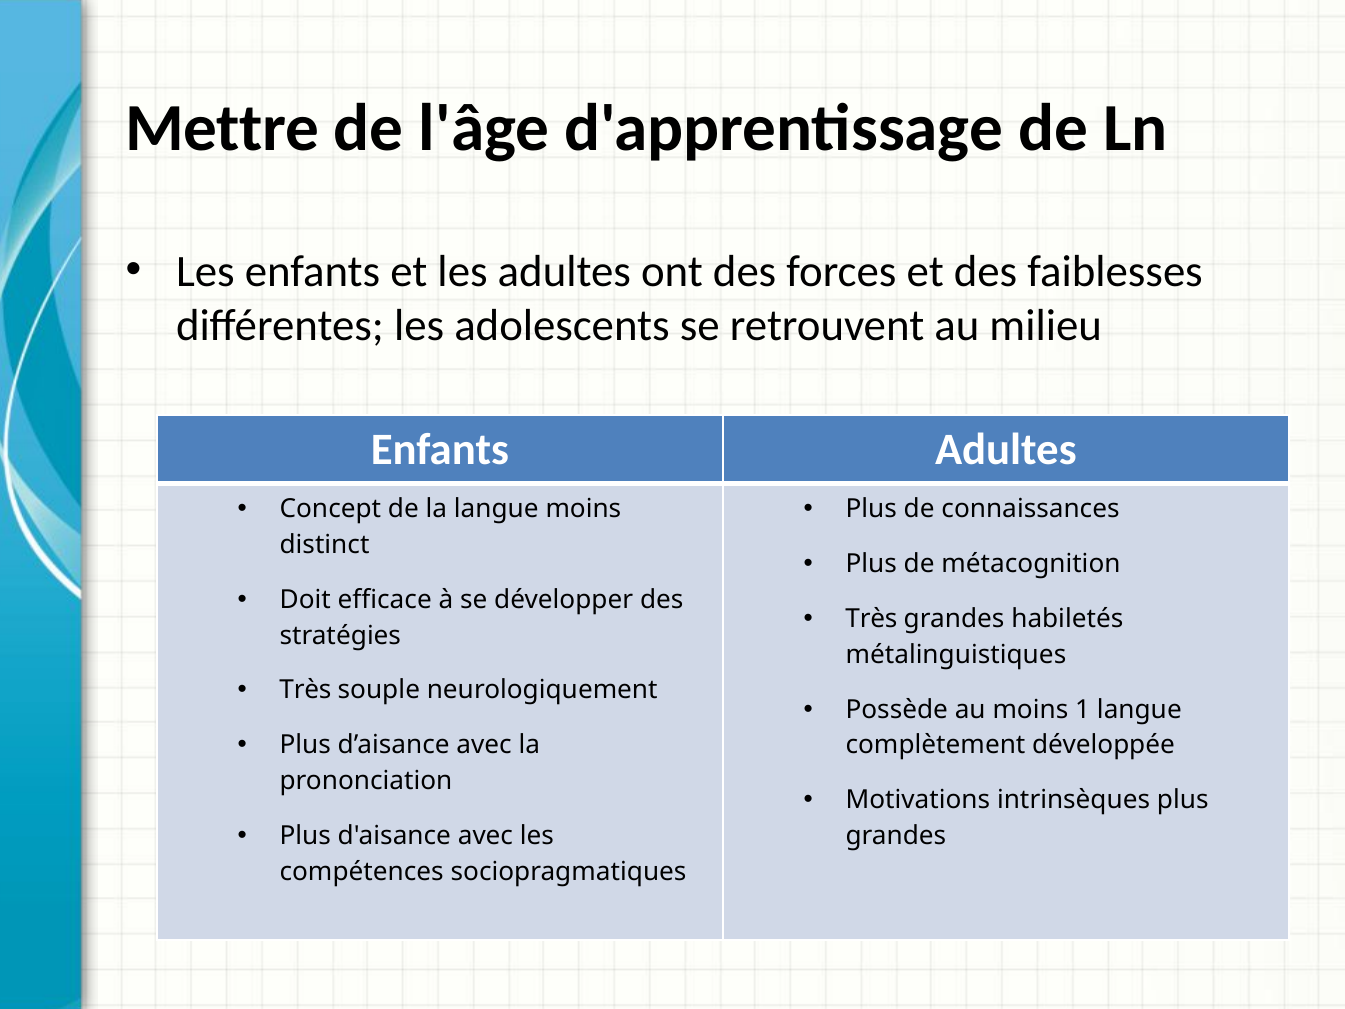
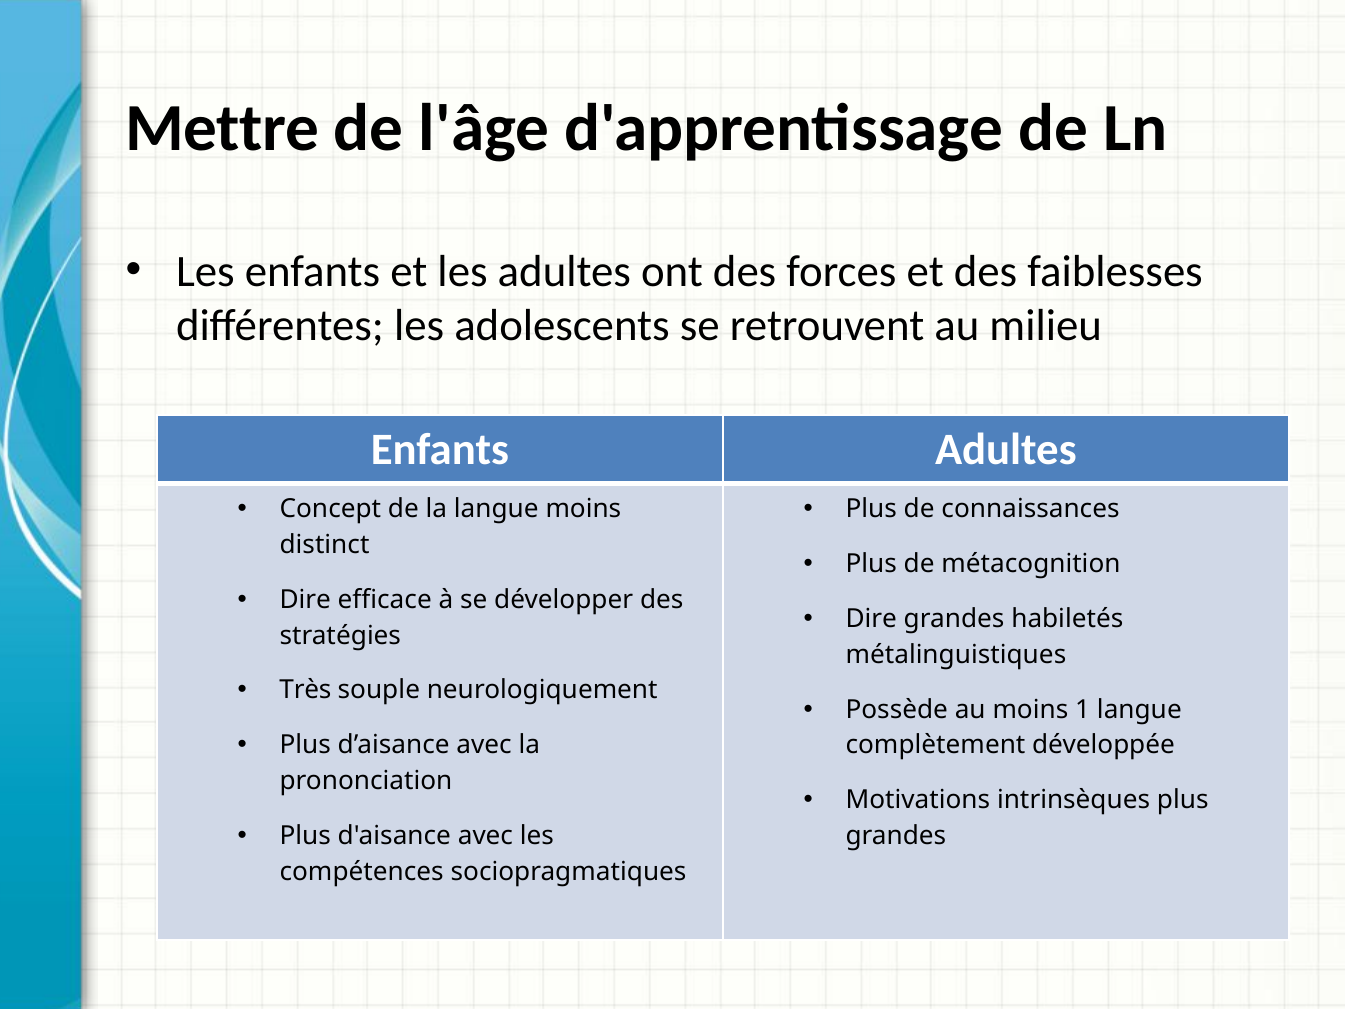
Doit at (305, 600): Doit -> Dire
Très at (871, 619): Très -> Dire
